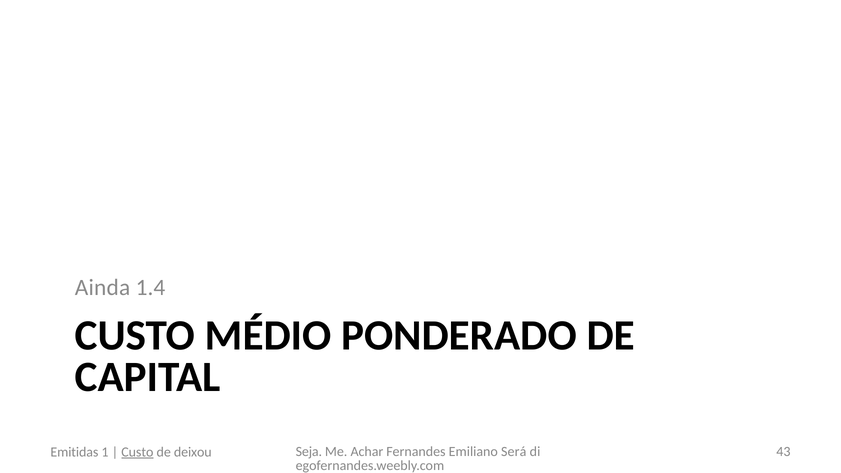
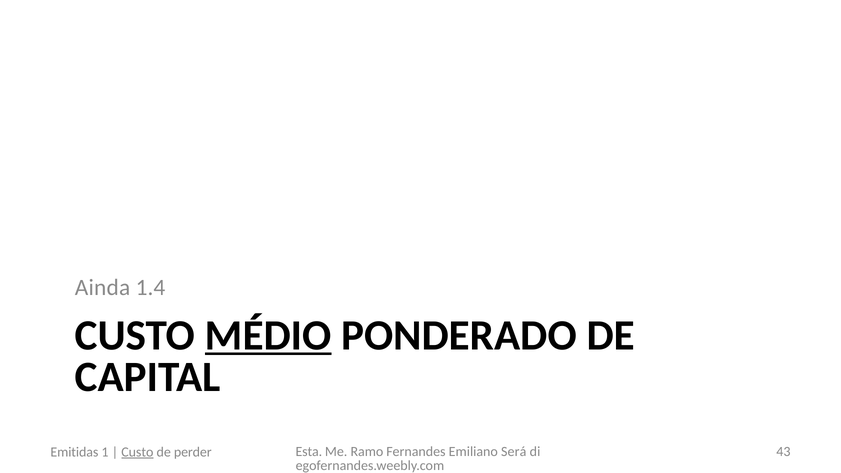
MÉDIO underline: none -> present
Seja: Seja -> Esta
Achar: Achar -> Ramo
deixou: deixou -> perder
